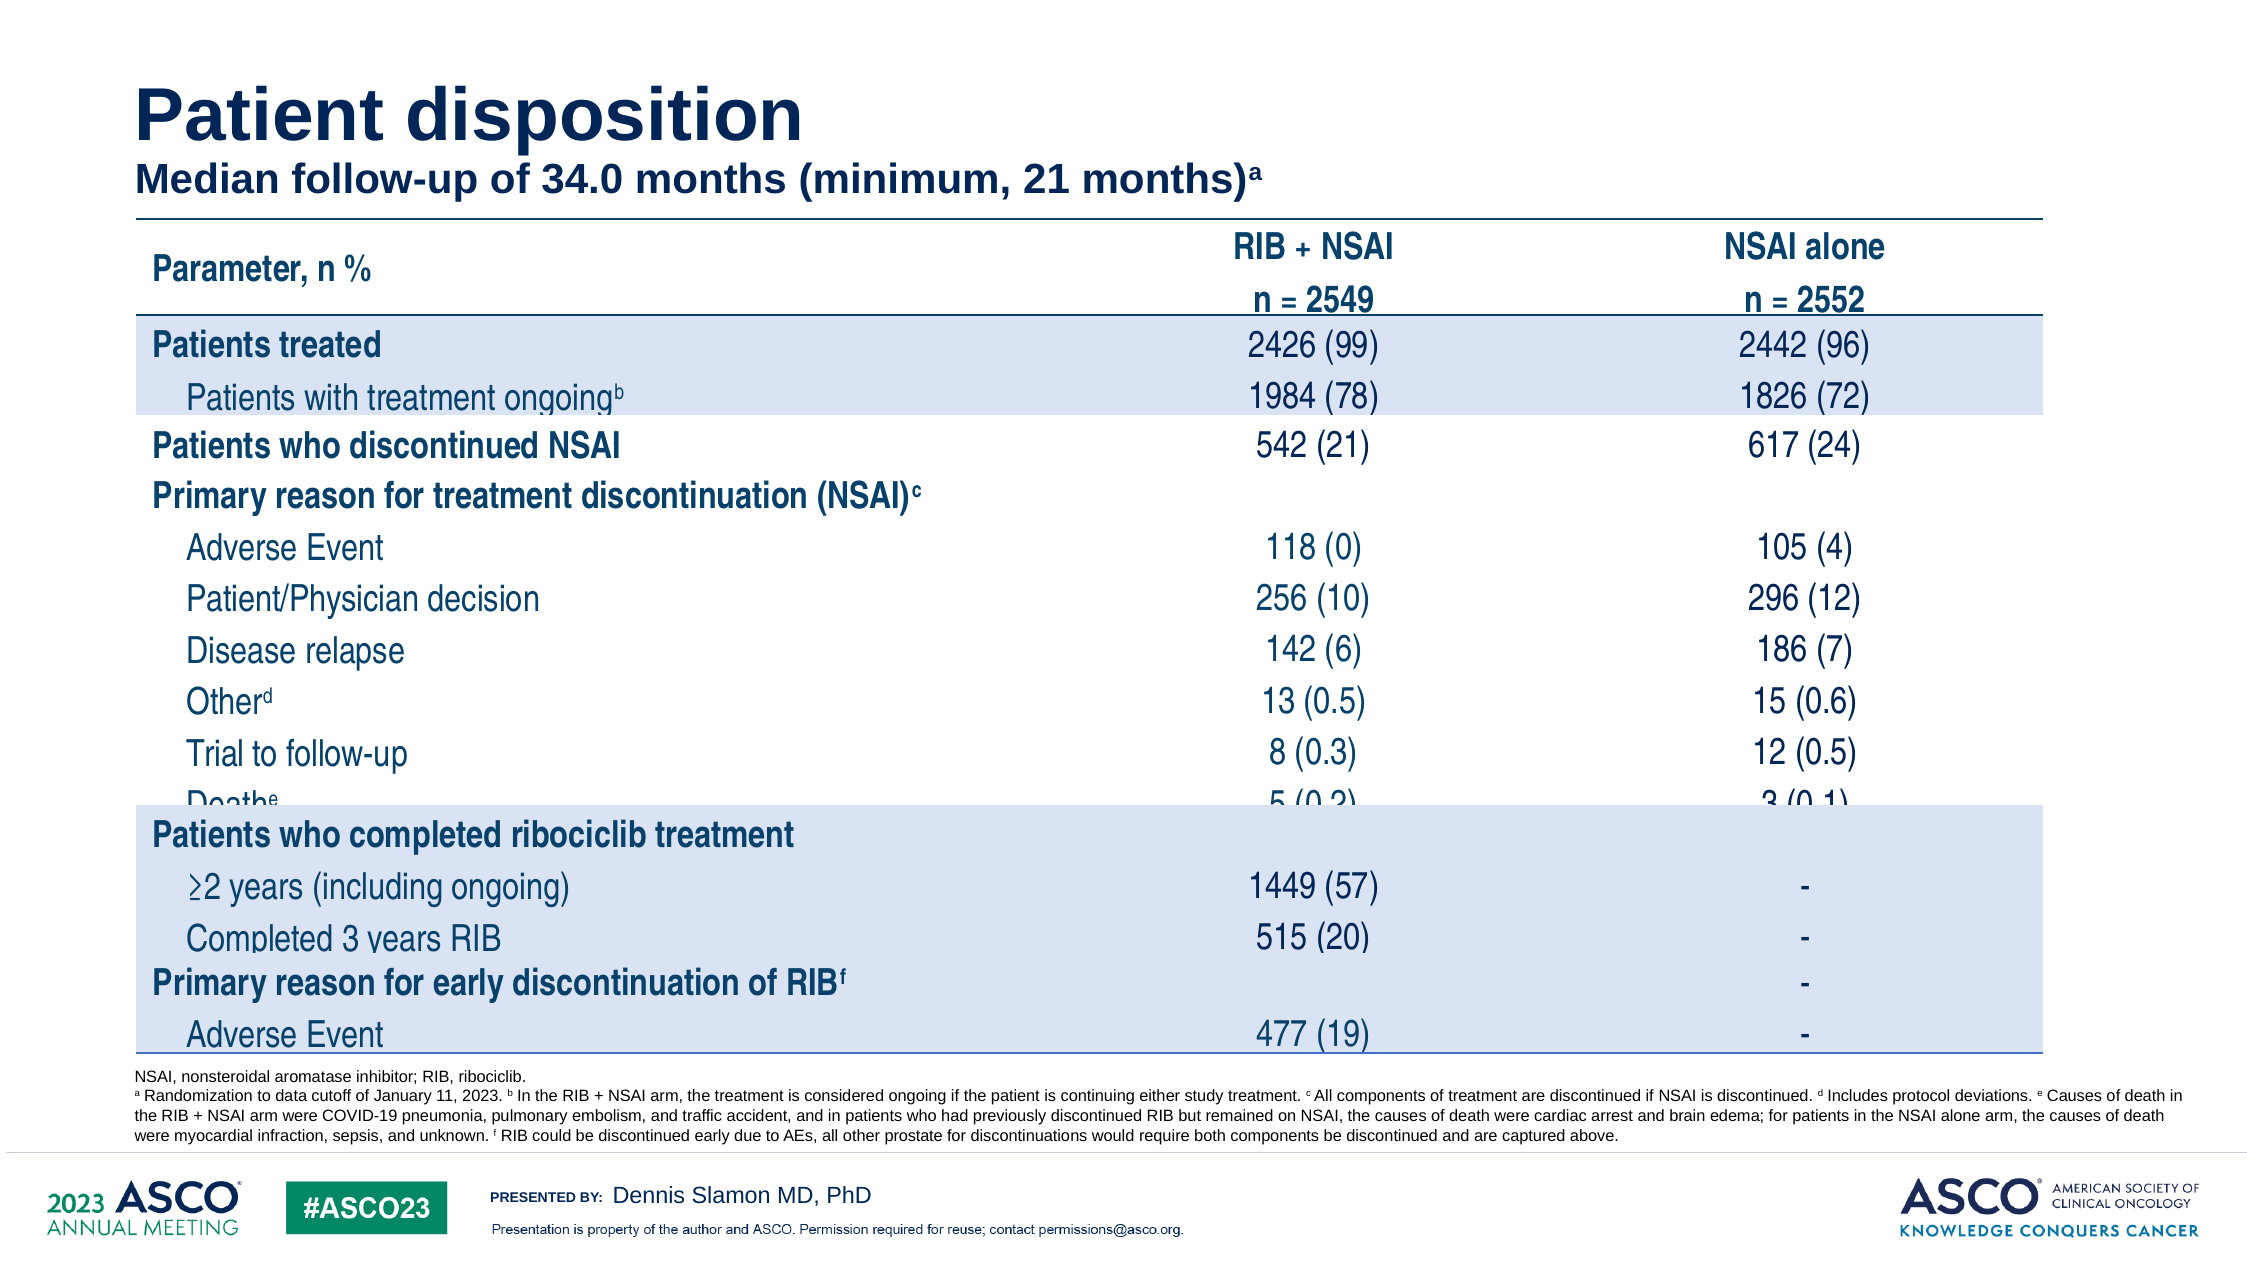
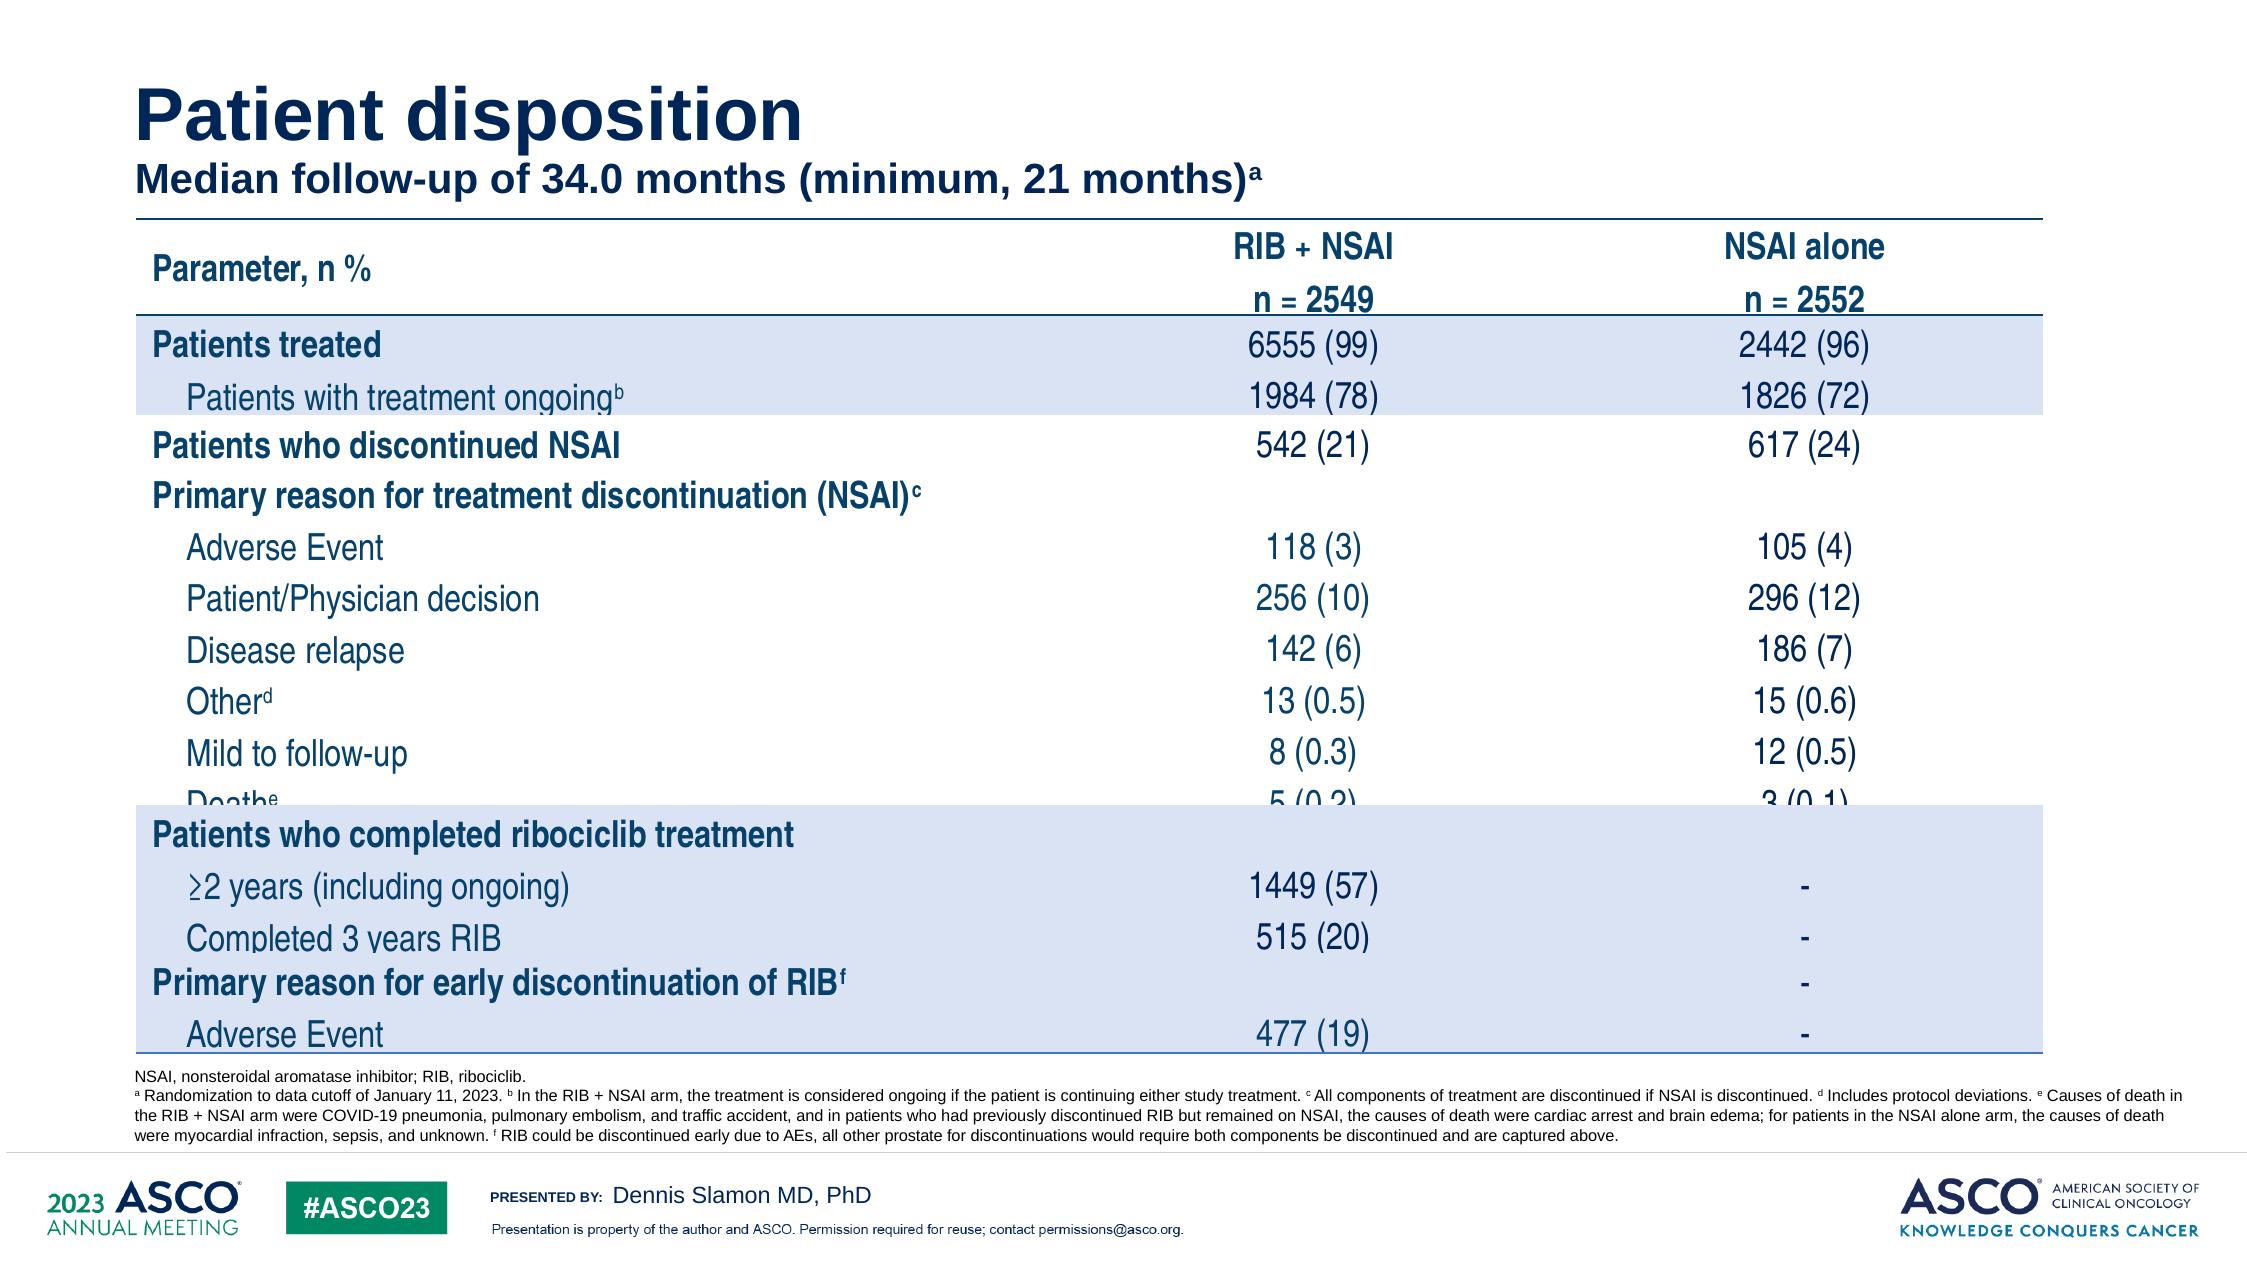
2426: 2426 -> 6555
118 0: 0 -> 3
Trial: Trial -> Mild
